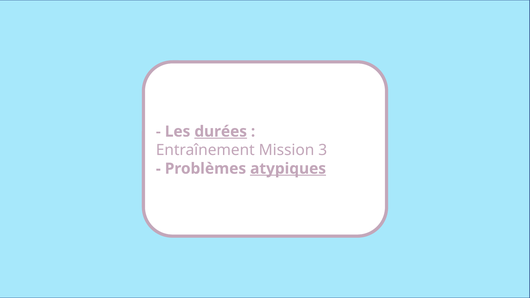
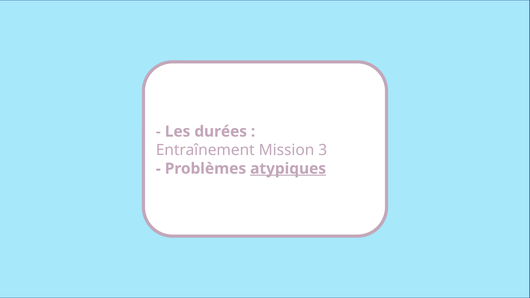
durées underline: present -> none
